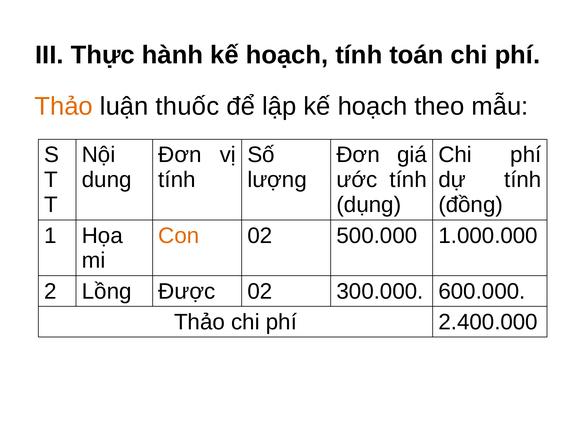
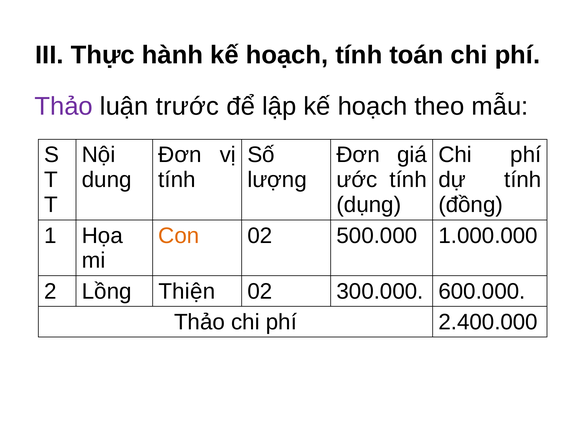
Thảo at (64, 106) colour: orange -> purple
thuốc: thuốc -> trước
Được: Được -> Thiện
